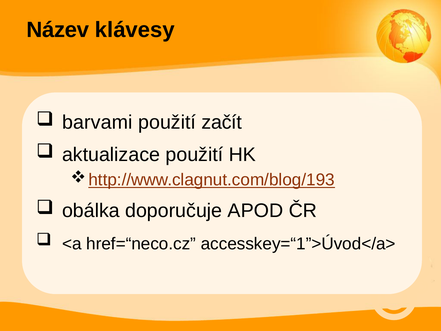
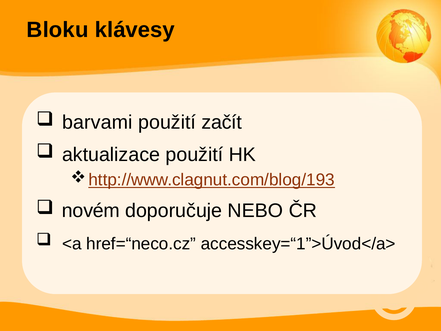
Název: Název -> Bloku
obálka: obálka -> novém
APOD: APOD -> NEBO
